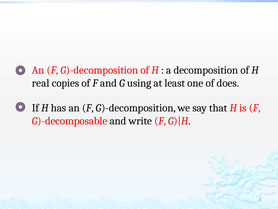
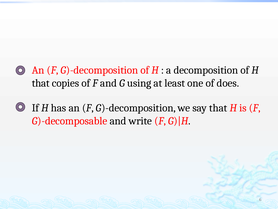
real at (41, 83): real -> that
